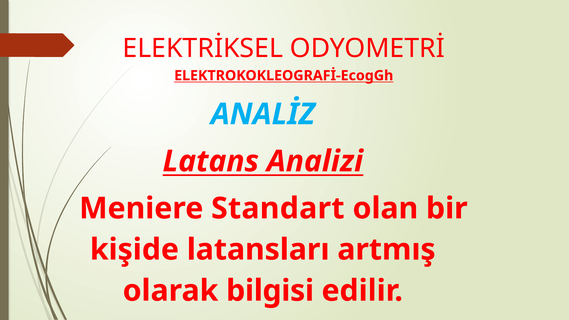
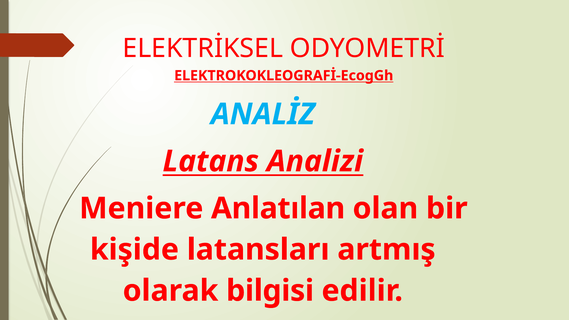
Standart: Standart -> Anlatılan
